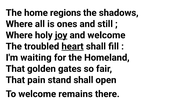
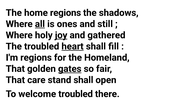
all underline: none -> present
and welcome: welcome -> gathered
I'm waiting: waiting -> regions
gates underline: none -> present
pain: pain -> care
welcome remains: remains -> troubled
